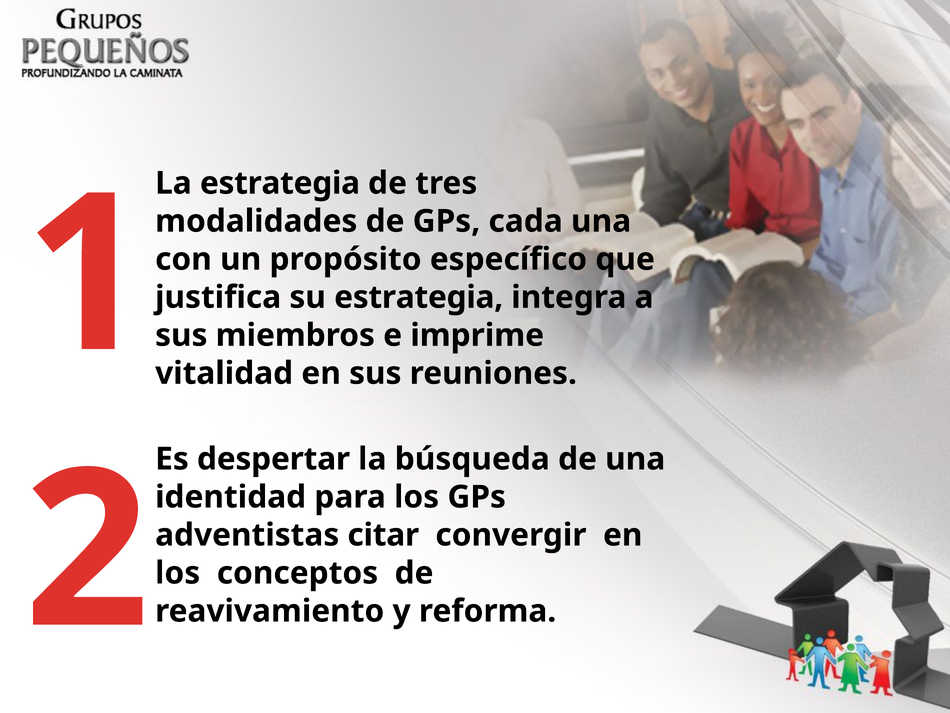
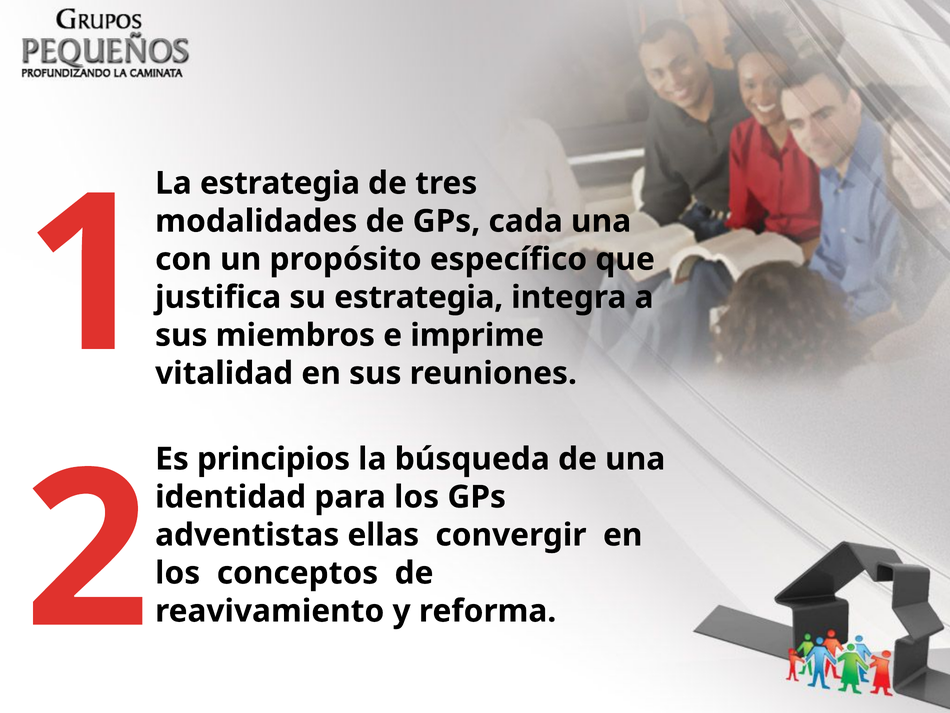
despertar: despertar -> principios
citar: citar -> ellas
